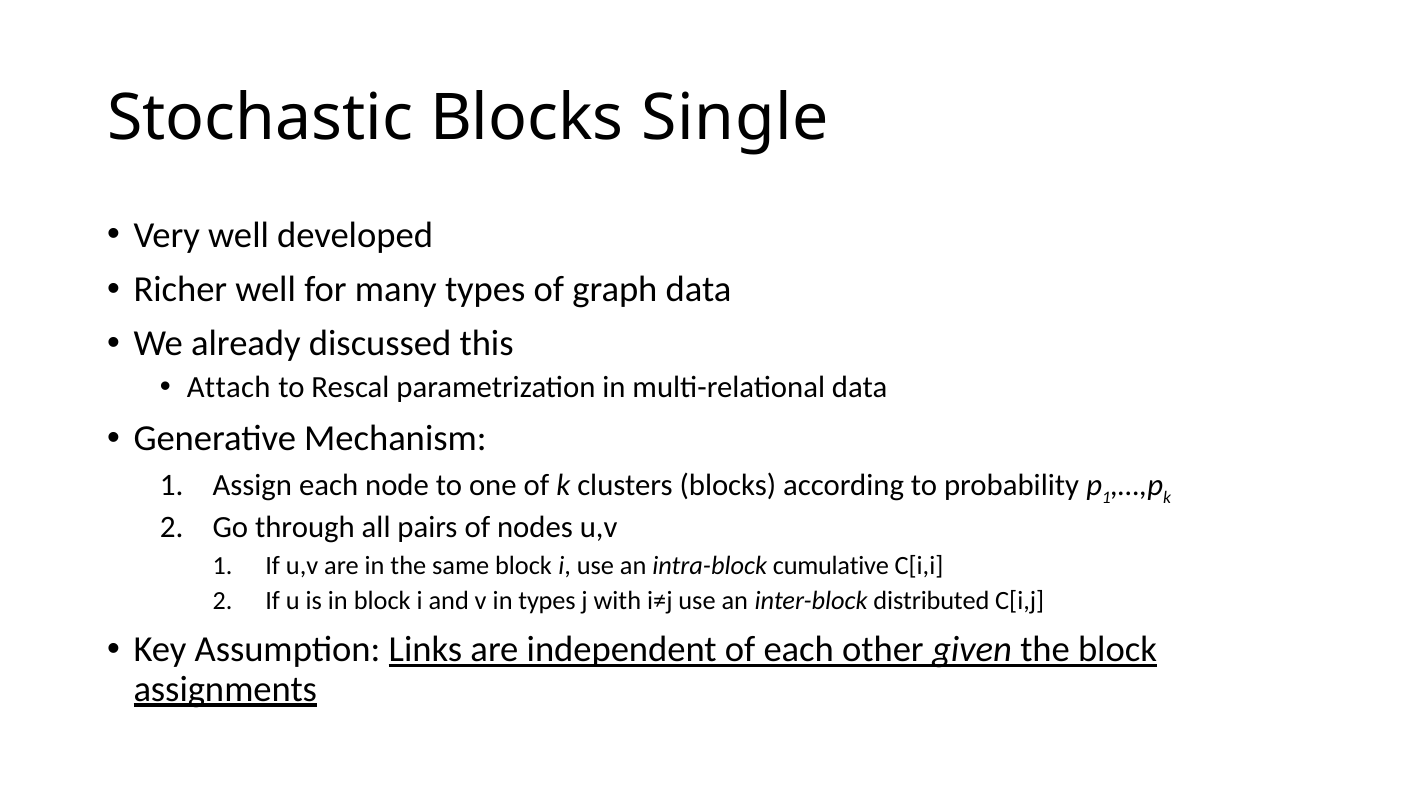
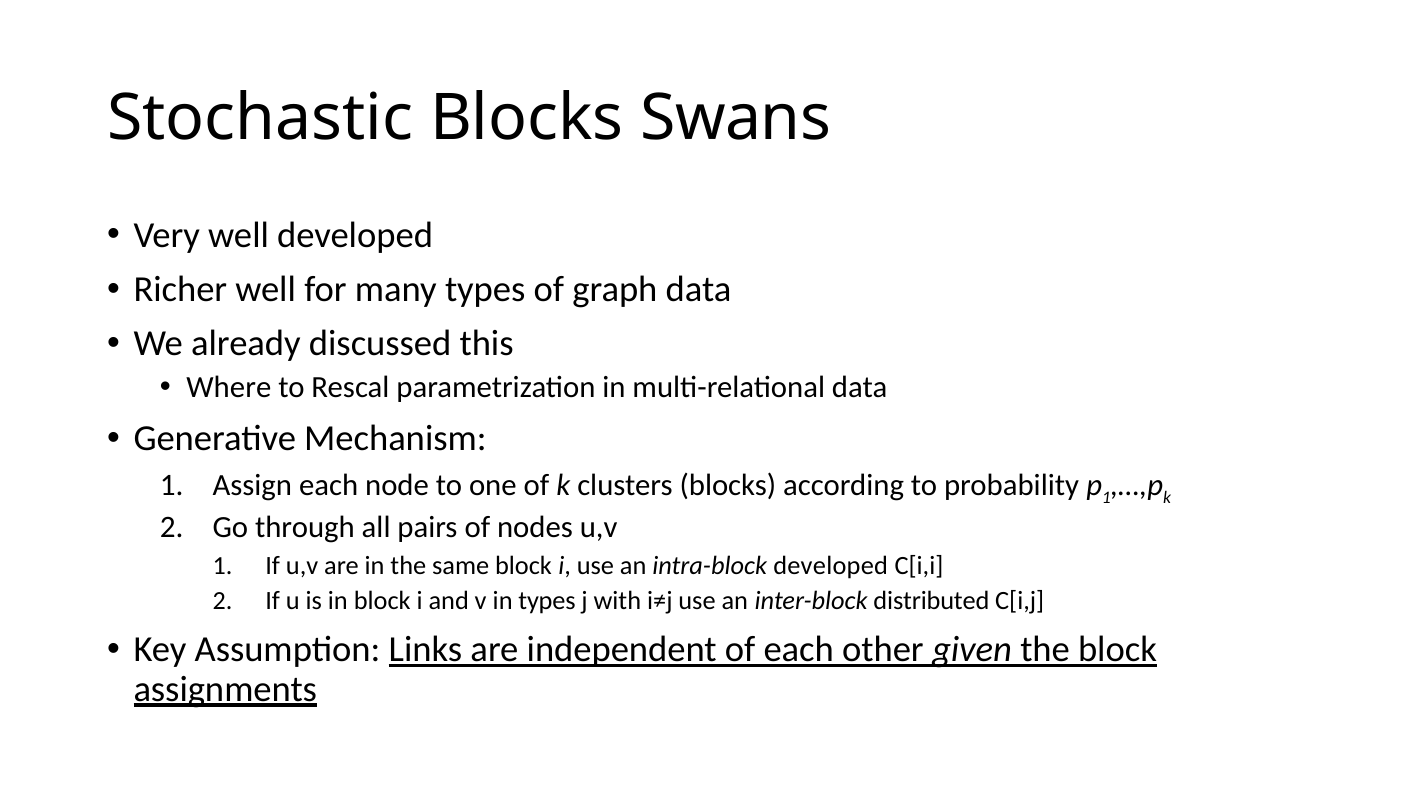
Single: Single -> Swans
Attach: Attach -> Where
intra-block cumulative: cumulative -> developed
